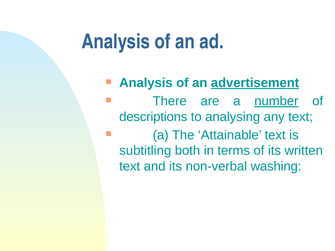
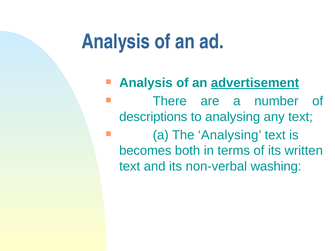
number underline: present -> none
The Attainable: Attainable -> Analysing
subtitling: subtitling -> becomes
